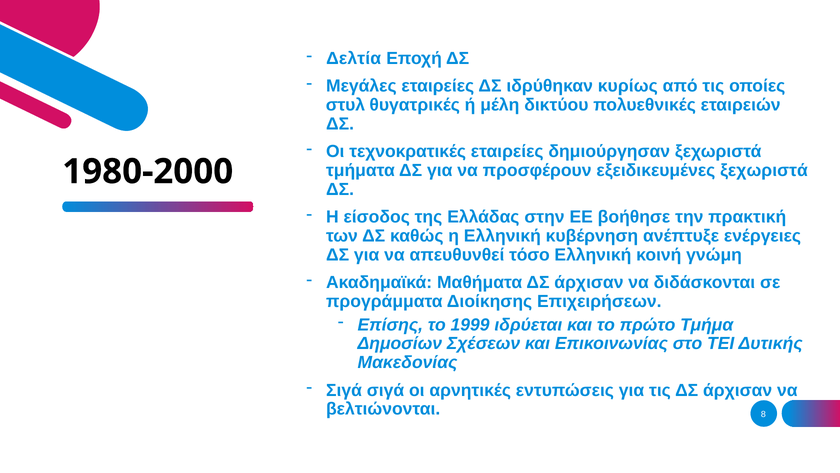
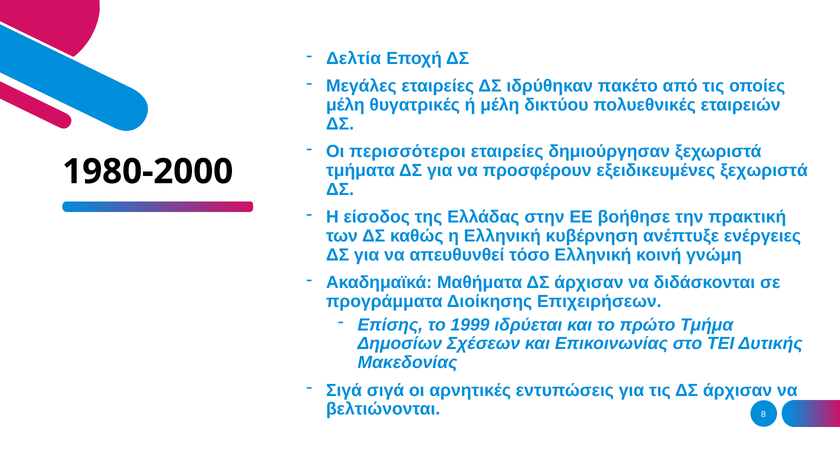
κυρίως: κυρίως -> πακέτο
στυλ at (345, 105): στυλ -> μέλη
τεχνοκρατικές: τεχνοκρατικές -> περισσότεροι
